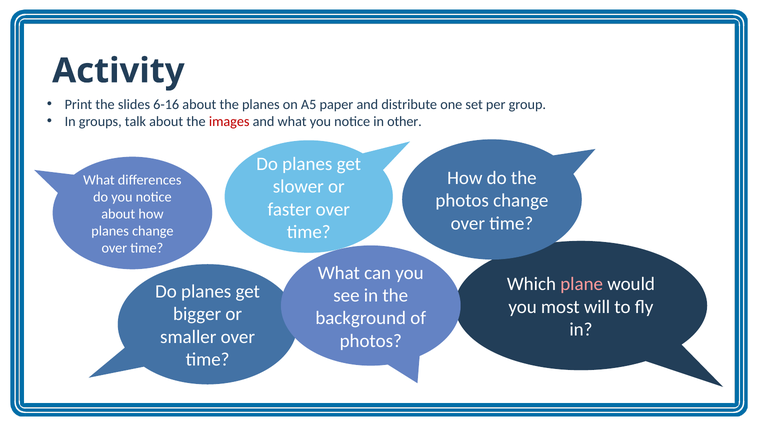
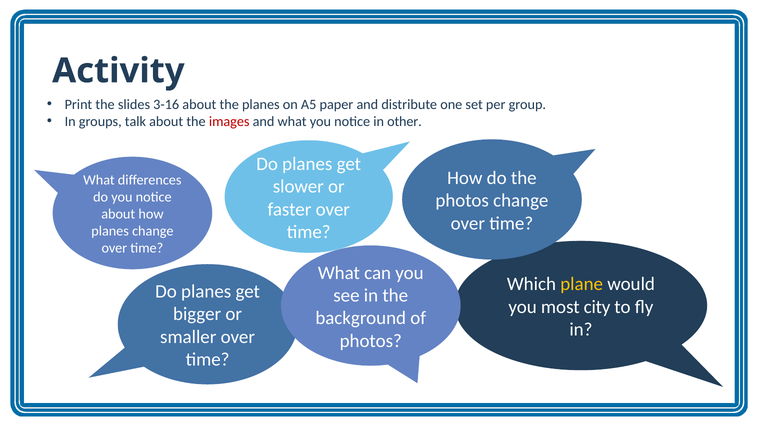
6-16: 6-16 -> 3-16
plane colour: pink -> yellow
will: will -> city
